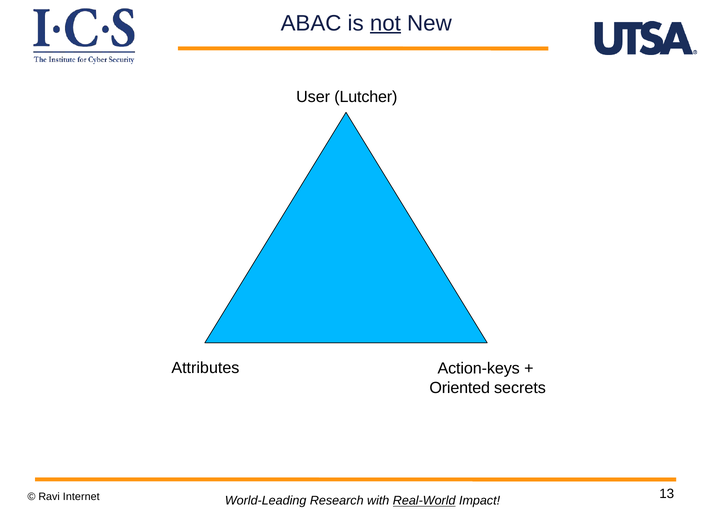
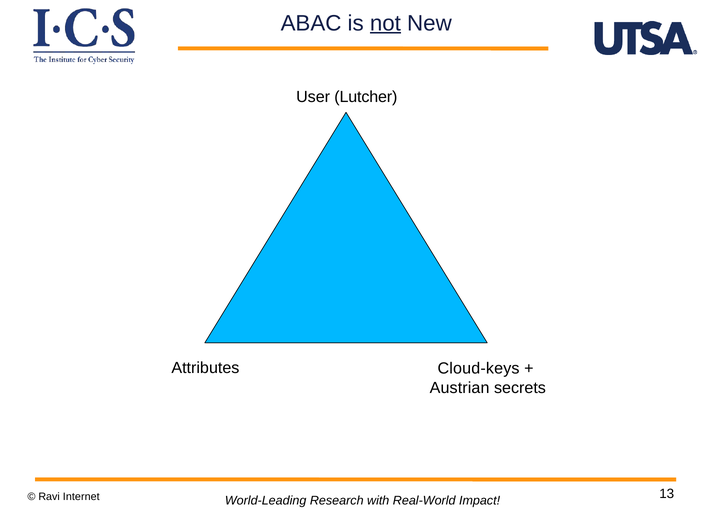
Action-keys: Action-keys -> Cloud-keys
Oriented: Oriented -> Austrian
Real-World underline: present -> none
